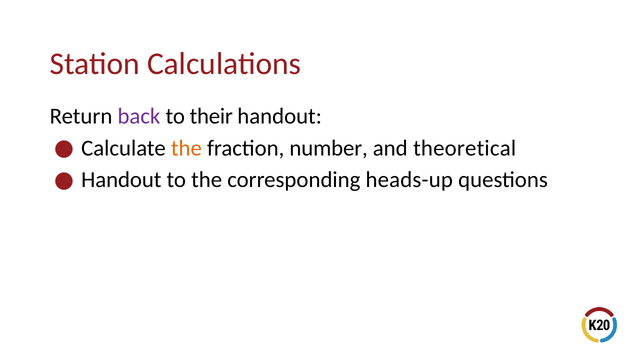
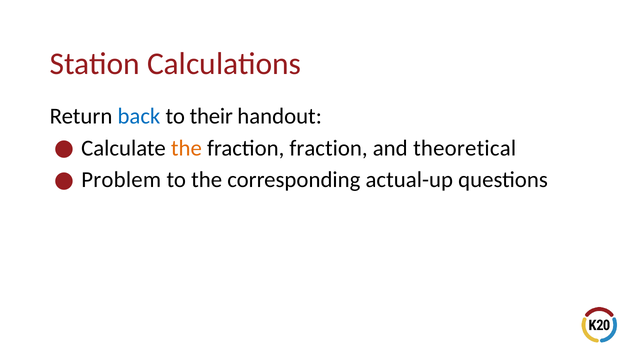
back colour: purple -> blue
fraction number: number -> fraction
Handout at (121, 180): Handout -> Problem
heads-up: heads-up -> actual-up
